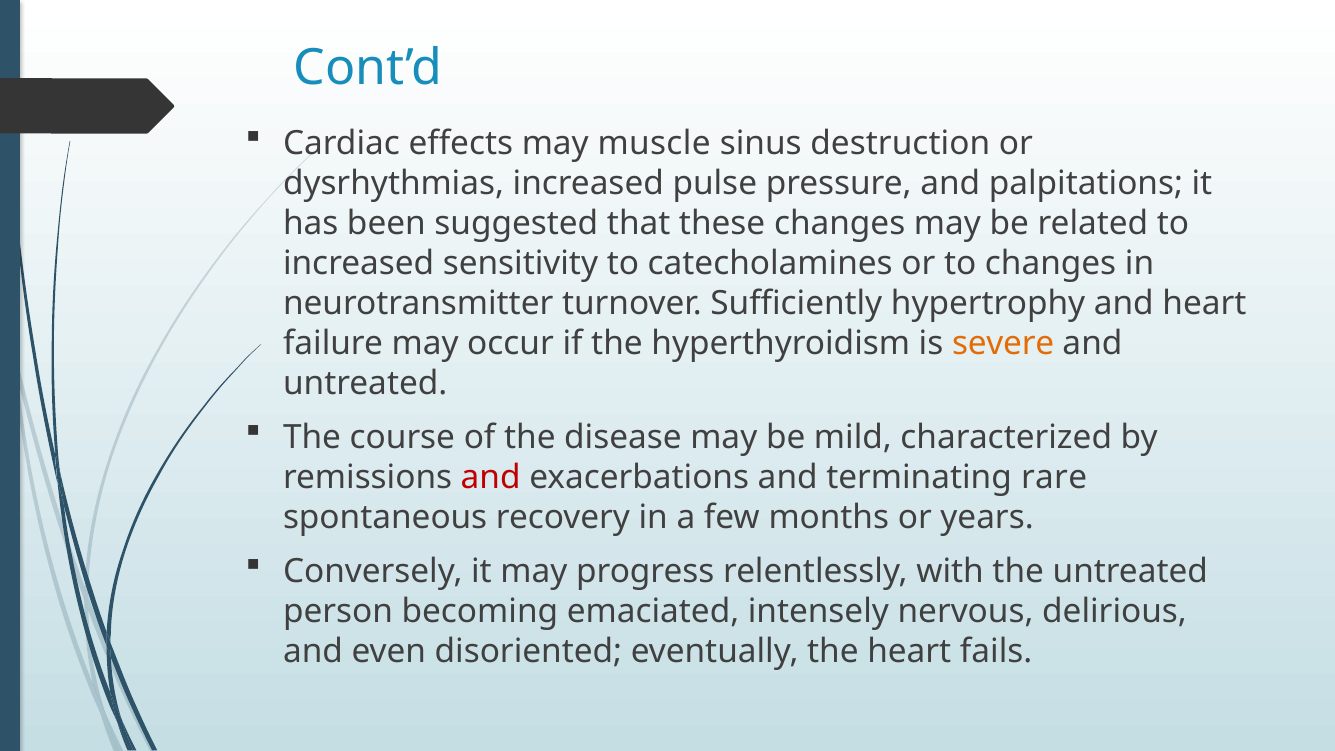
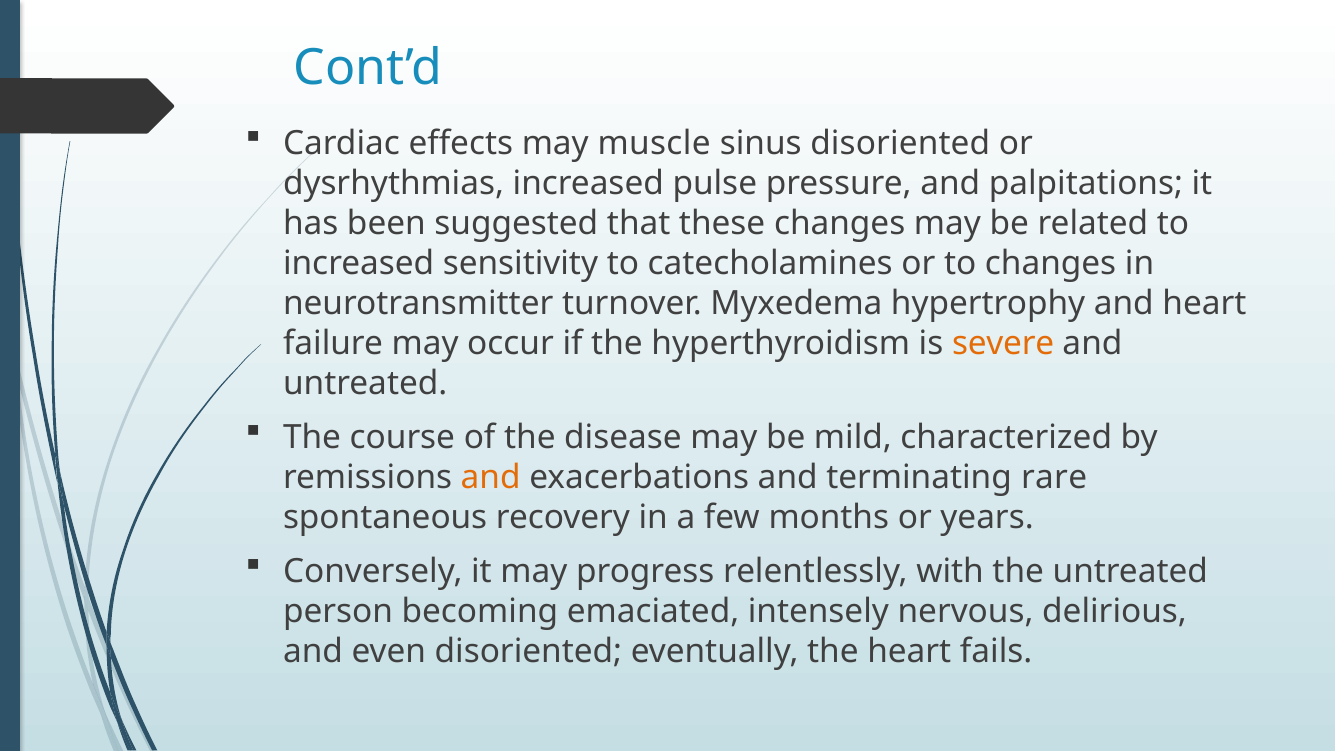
sinus destruction: destruction -> disoriented
Sufficiently: Sufficiently -> Myxedema
and at (491, 477) colour: red -> orange
